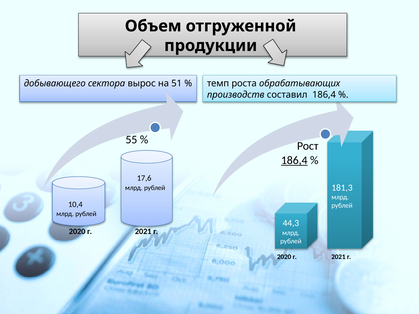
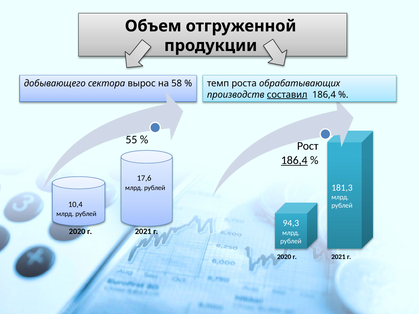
51: 51 -> 58
составил underline: none -> present
44,3: 44,3 -> 94,3
